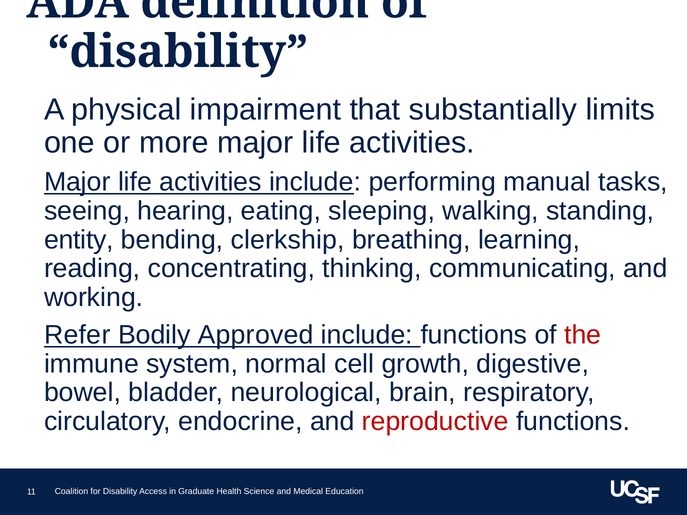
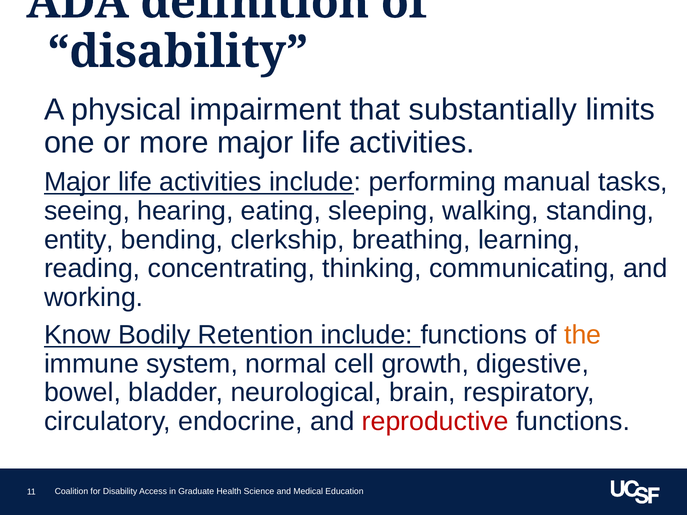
Refer: Refer -> Know
Approved: Approved -> Retention
the colour: red -> orange
